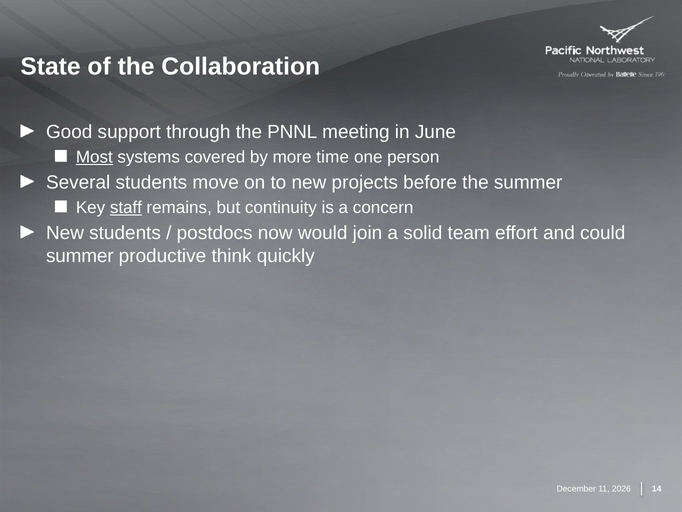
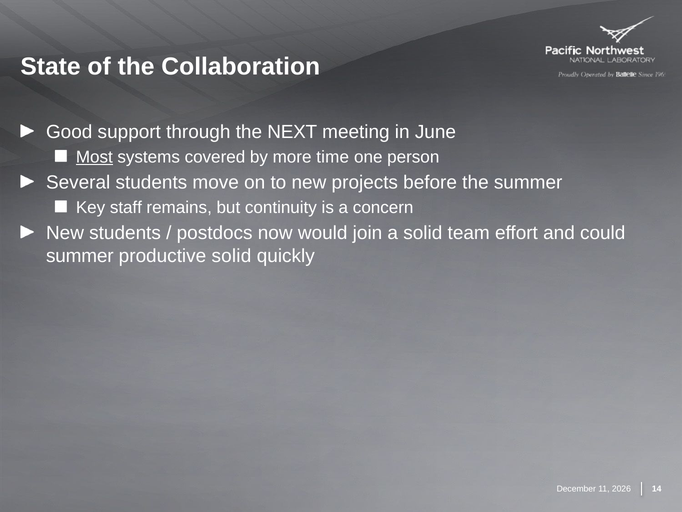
PNNL: PNNL -> NEXT
staff underline: present -> none
productive think: think -> solid
